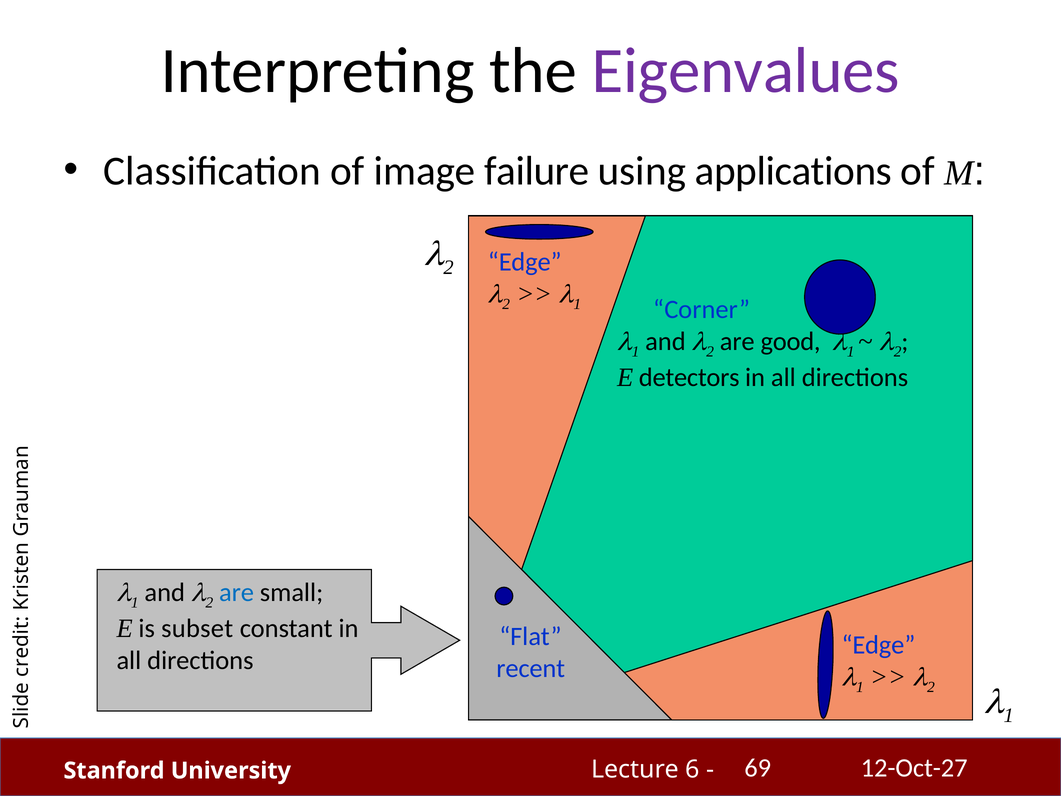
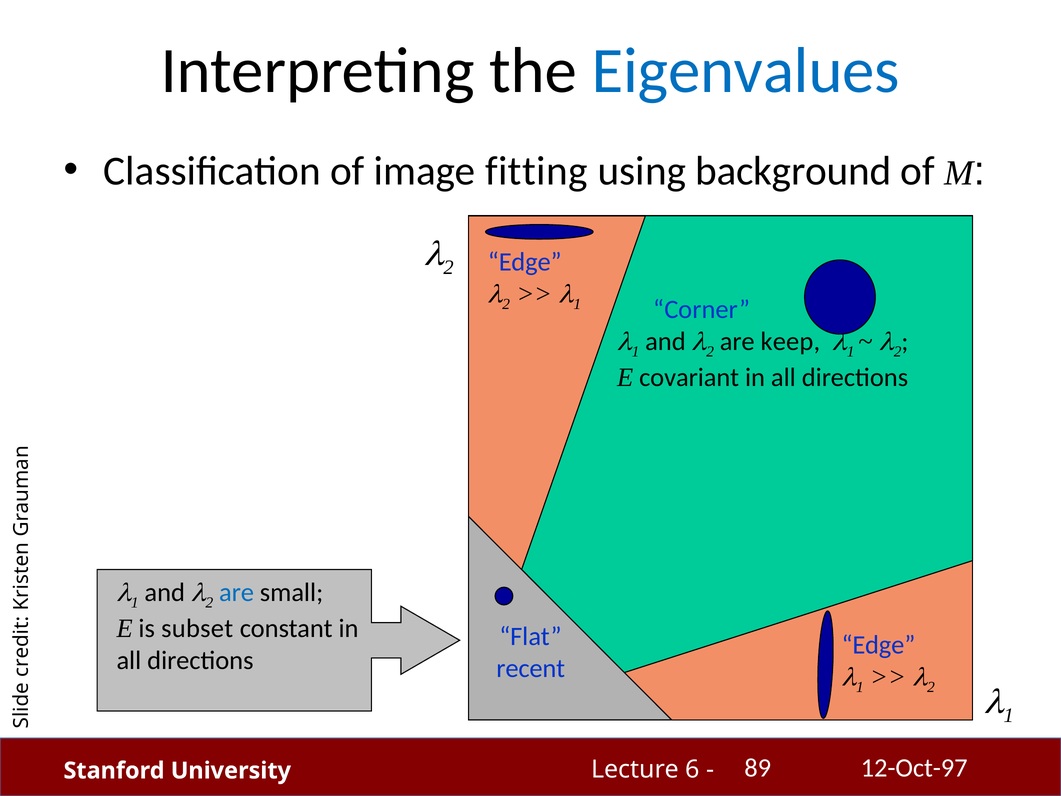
Eigenvalues colour: purple -> blue
failure: failure -> fitting
applications: applications -> background
good: good -> keep
detectors: detectors -> covariant
12-Oct-27: 12-Oct-27 -> 12-Oct-97
69: 69 -> 89
